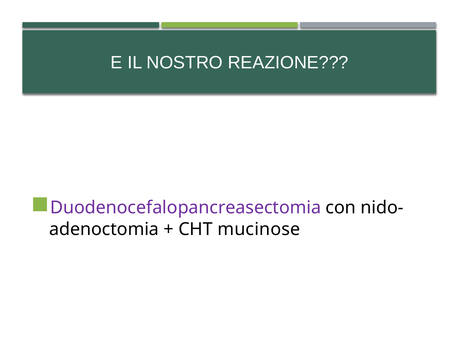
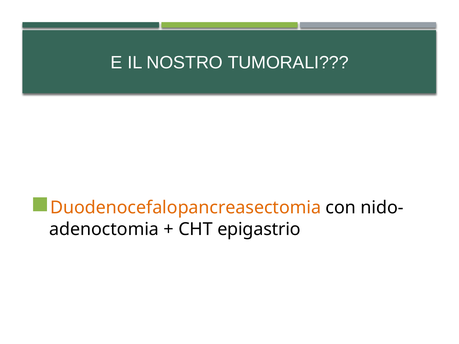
REAZIONE: REAZIONE -> TUMORALI
Duodenocefalopancreasectomia colour: purple -> orange
mucinose: mucinose -> epigastrio
